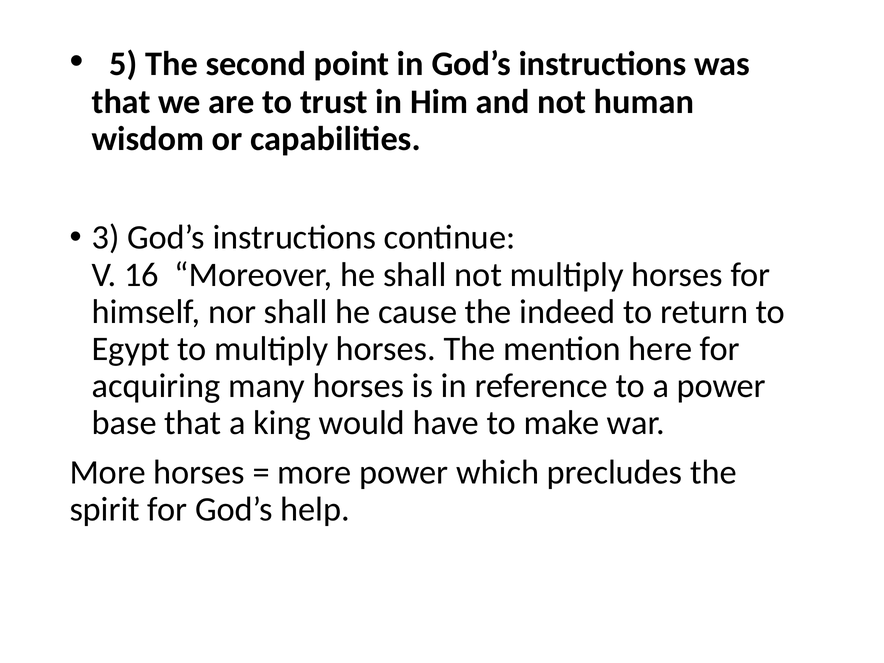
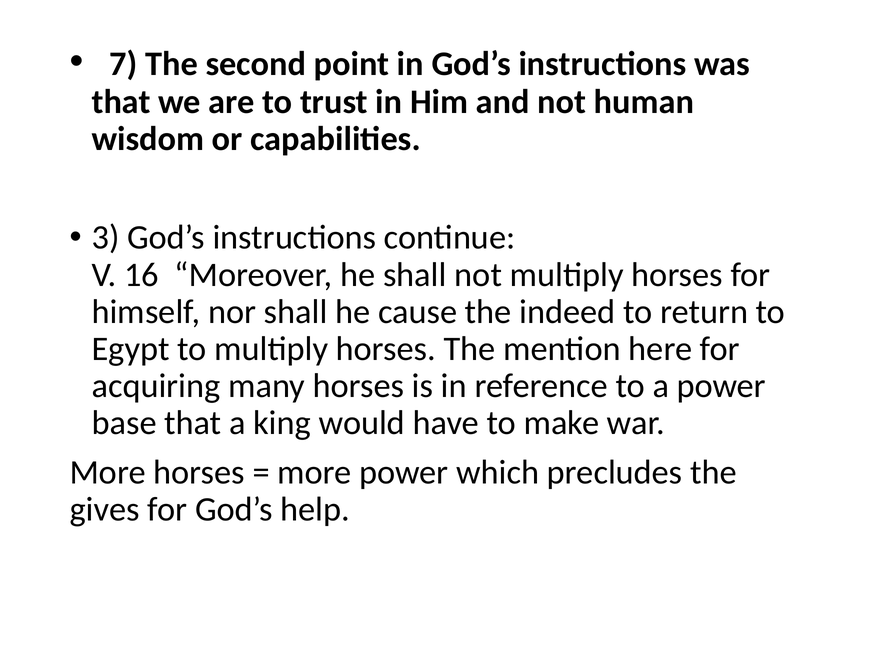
5: 5 -> 7
spirit: spirit -> gives
